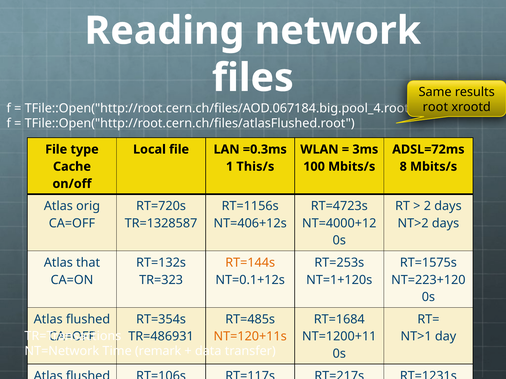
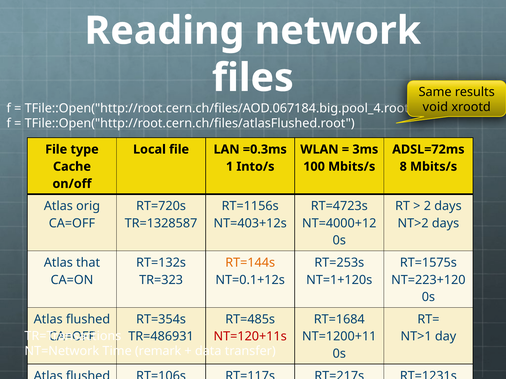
root: root -> void
This/s: This/s -> Into/s
NT=406+12s: NT=406+12s -> NT=403+12s
NT=120+11s colour: orange -> red
